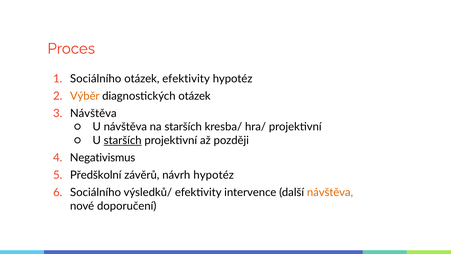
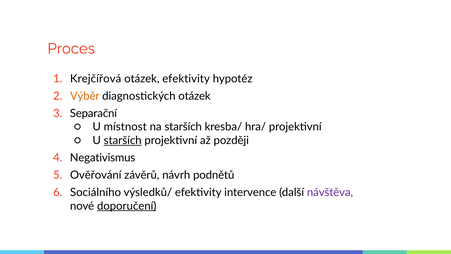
Sociálního at (96, 79): Sociálního -> Krejčířová
Návštěva at (93, 113): Návštěva -> Separační
U návštěva: návštěva -> místnost
Předškolní: Předškolní -> Ověřování
návrh hypotéz: hypotéz -> podnětů
návštěva at (330, 192) colour: orange -> purple
doporučení underline: none -> present
